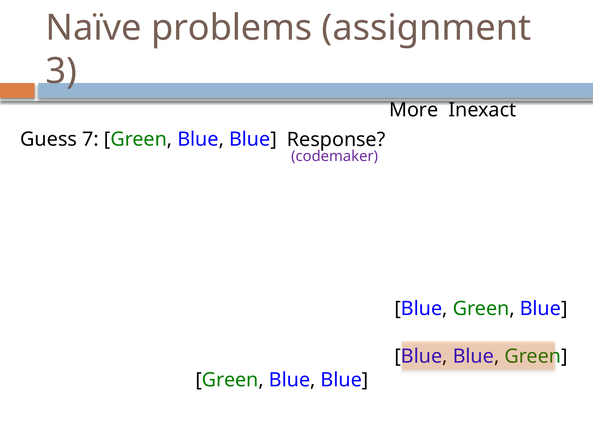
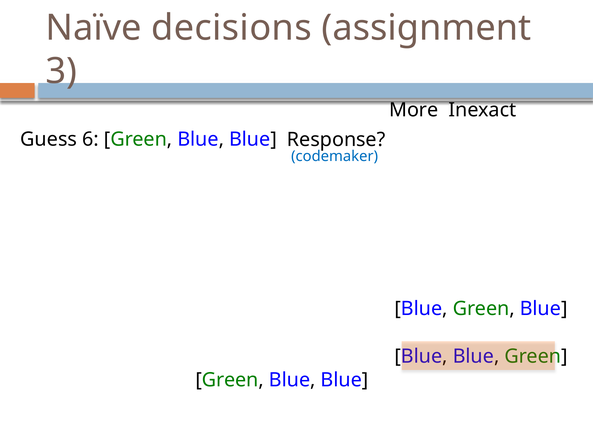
problems: problems -> decisions
7: 7 -> 6
codemaker colour: purple -> blue
